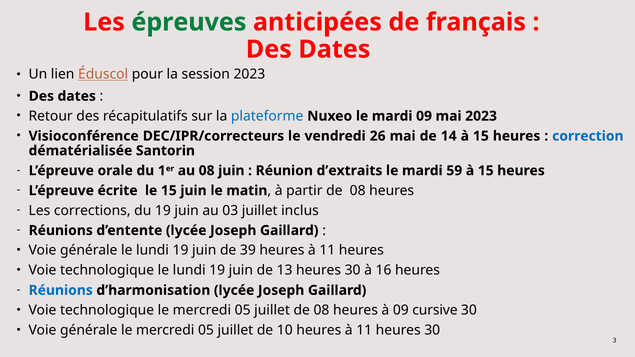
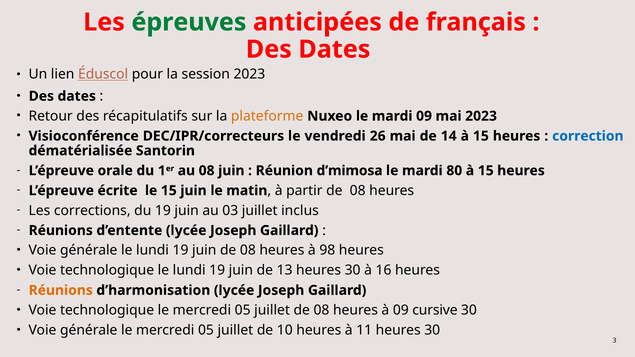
plateforme colour: blue -> orange
d’extraits: d’extraits -> d’mimosa
59: 59 -> 80
juin de 39: 39 -> 08
11 at (327, 251): 11 -> 98
Réunions at (61, 290) colour: blue -> orange
